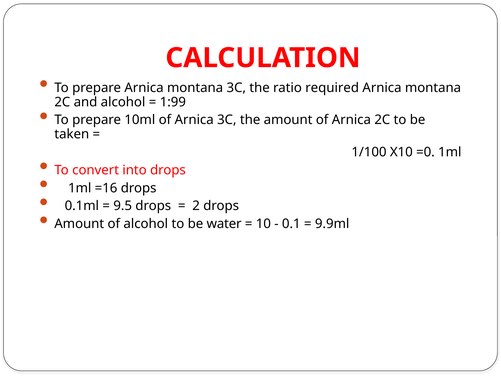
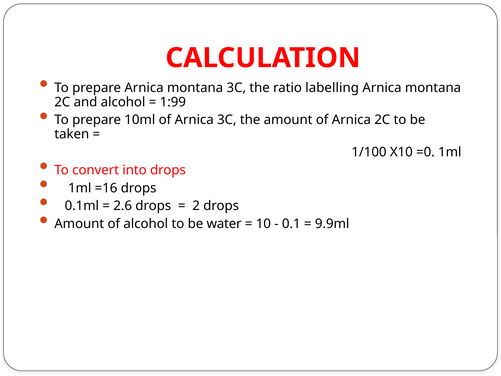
required: required -> labelling
9.5: 9.5 -> 2.6
